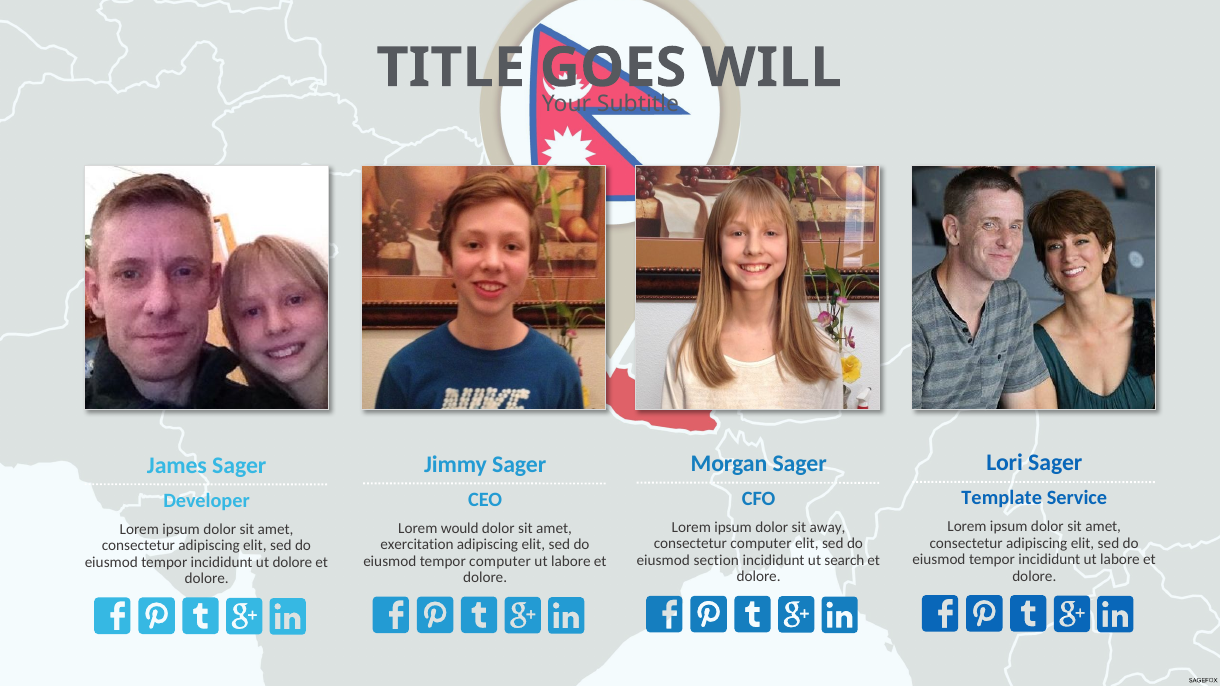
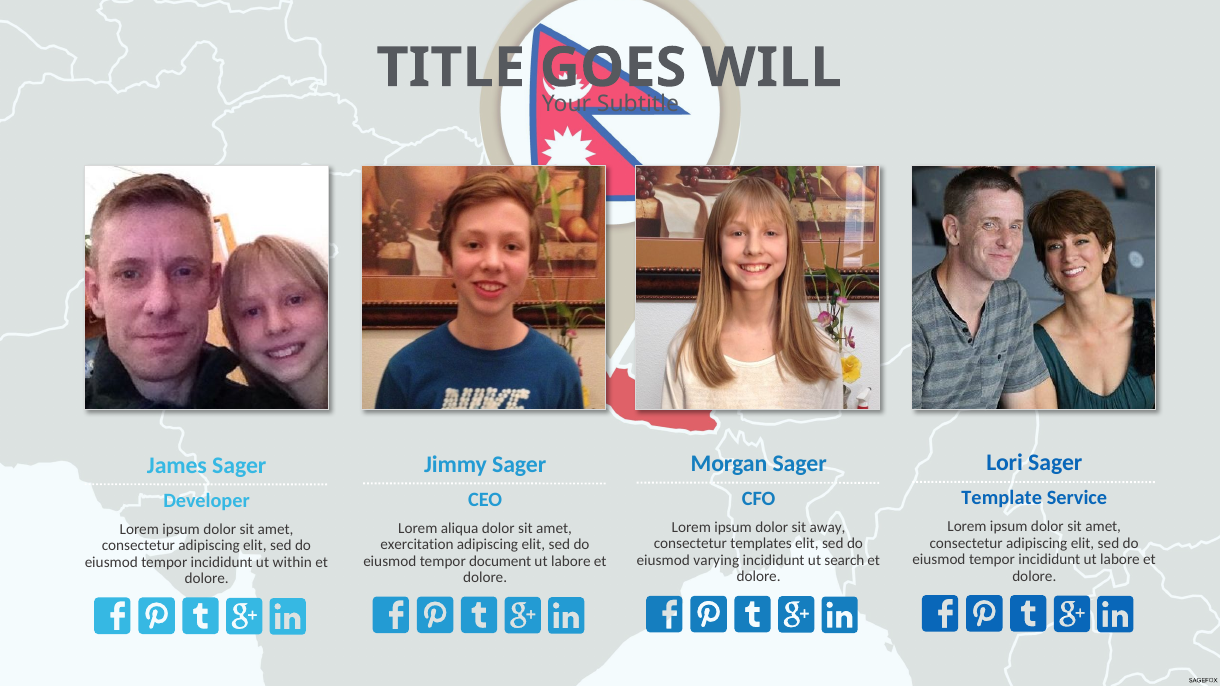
would: would -> aliqua
consectetur computer: computer -> templates
section: section -> varying
tempor computer: computer -> document
ut dolore: dolore -> within
